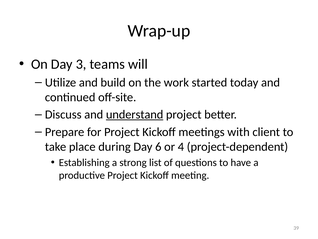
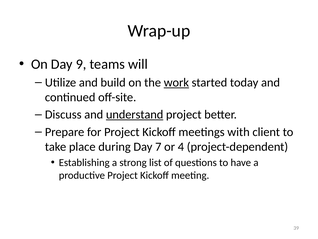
3: 3 -> 9
work underline: none -> present
6: 6 -> 7
